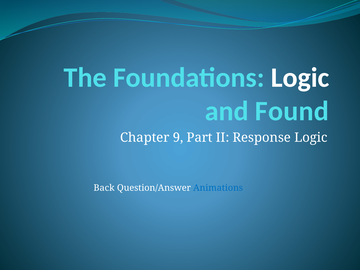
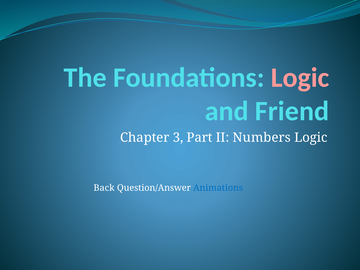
Logic at (300, 78) colour: white -> pink
Found: Found -> Friend
9: 9 -> 3
Response: Response -> Numbers
